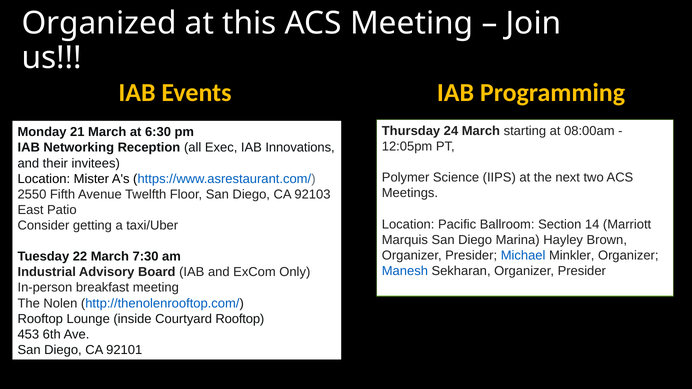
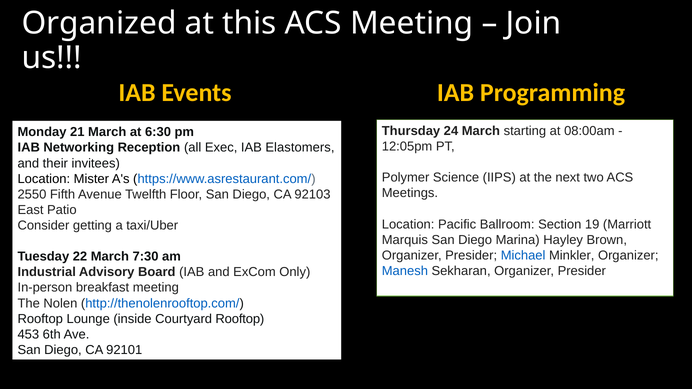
Innovations: Innovations -> Elastomers
14: 14 -> 19
